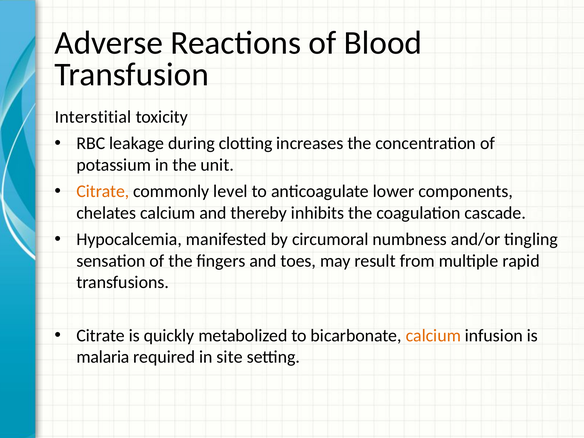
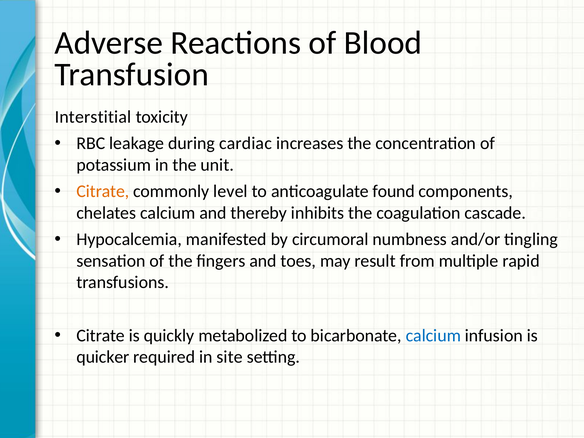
clotting: clotting -> cardiac
lower: lower -> found
calcium at (433, 335) colour: orange -> blue
malaria: malaria -> quicker
